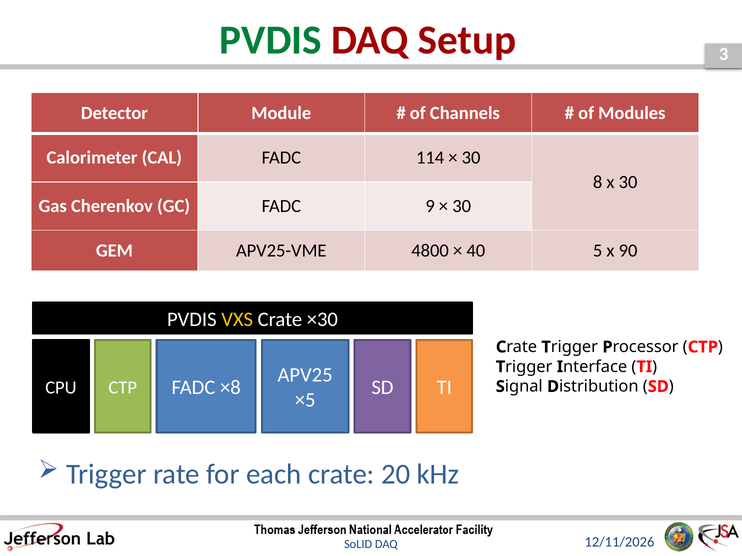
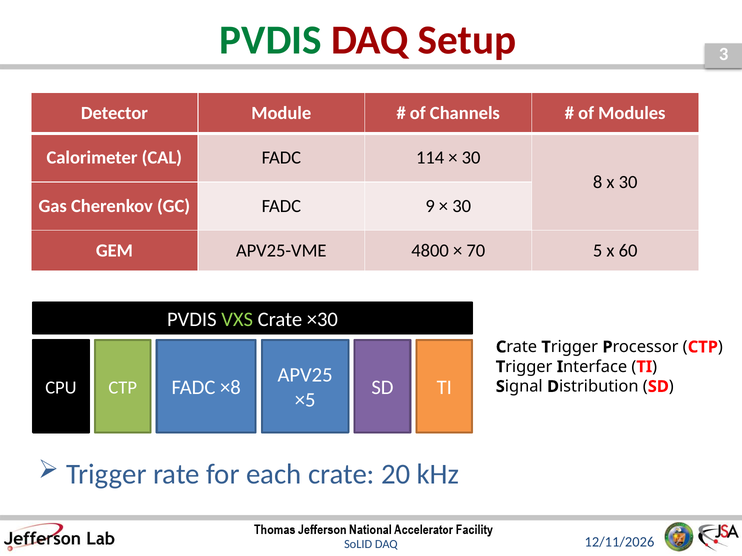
40: 40 -> 70
90: 90 -> 60
VXS colour: yellow -> light green
